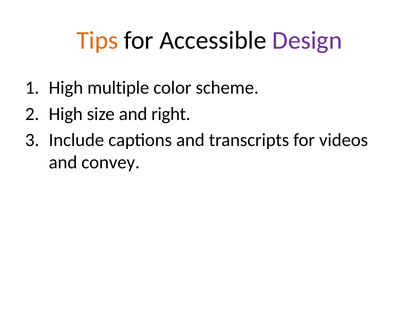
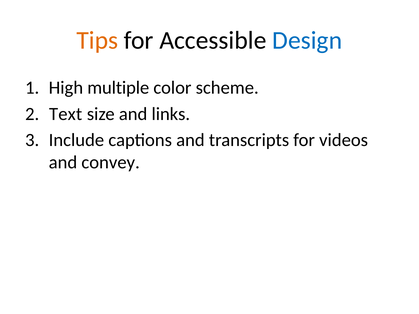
Design colour: purple -> blue
High at (66, 114): High -> Text
right: right -> links
